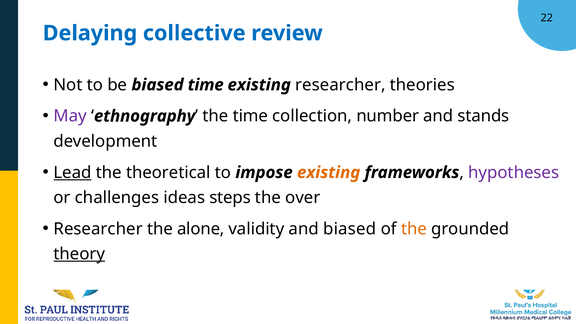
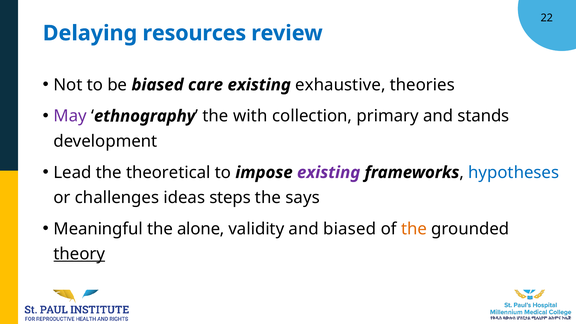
collective: collective -> resources
biased time: time -> care
existing researcher: researcher -> exhaustive
the time: time -> with
number: number -> primary
Lead underline: present -> none
existing at (329, 172) colour: orange -> purple
hypotheses colour: purple -> blue
over: over -> says
Researcher at (98, 229): Researcher -> Meaningful
